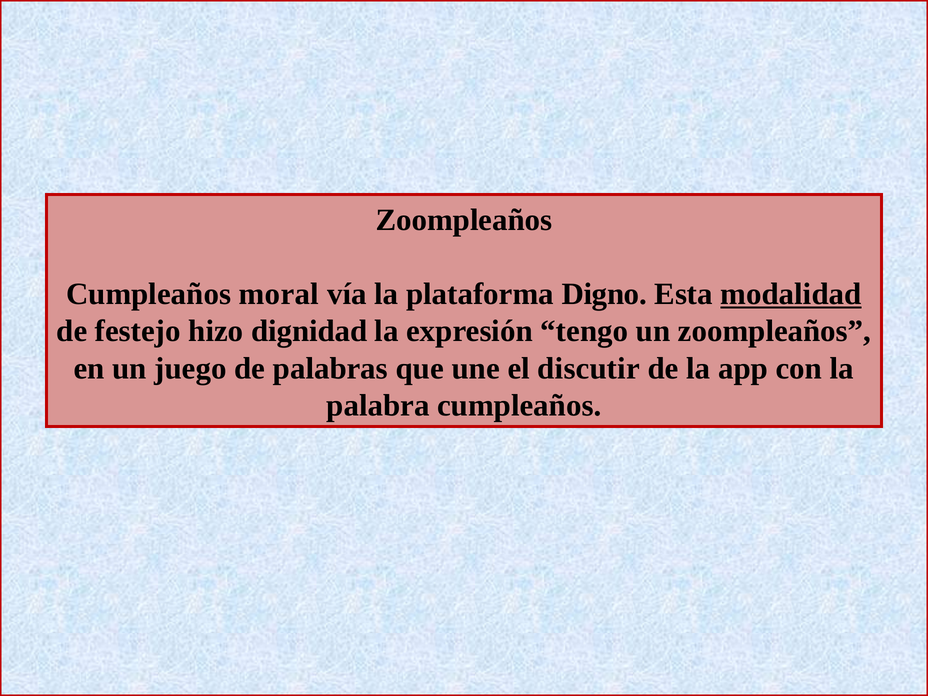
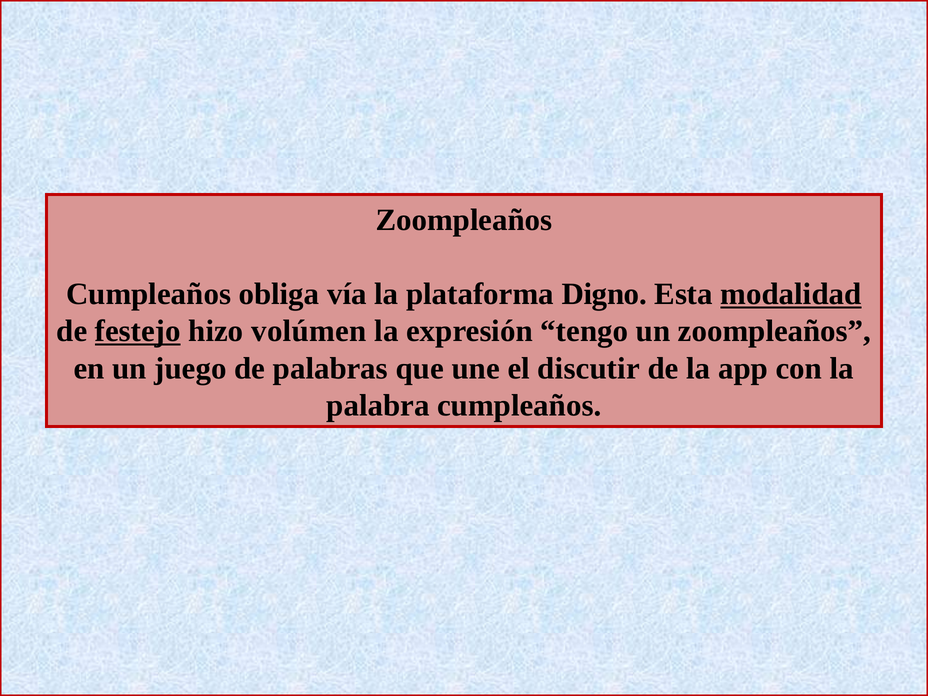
moral: moral -> obliga
festejo underline: none -> present
dignidad: dignidad -> volúmen
